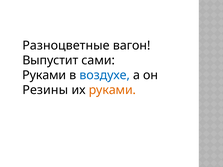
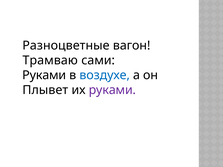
Выпустит: Выпустит -> Трамваю
Резины: Резины -> Плывет
руками at (112, 90) colour: orange -> purple
